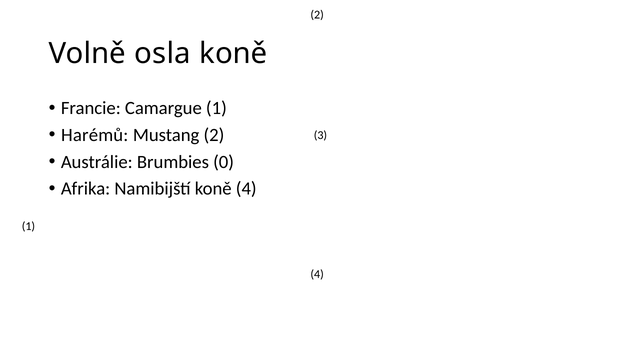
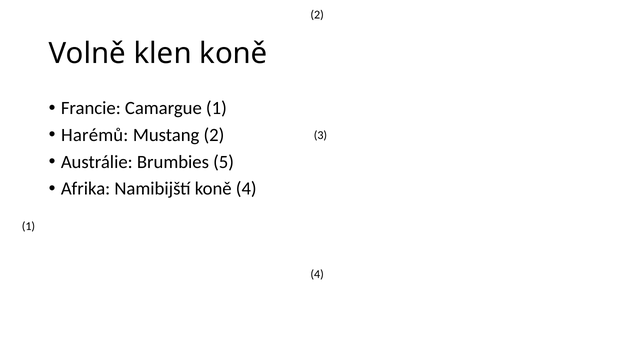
osla: osla -> klen
0: 0 -> 5
